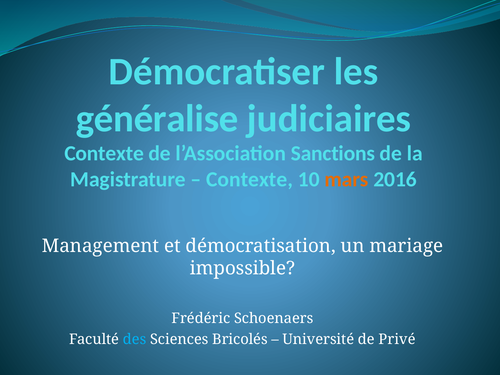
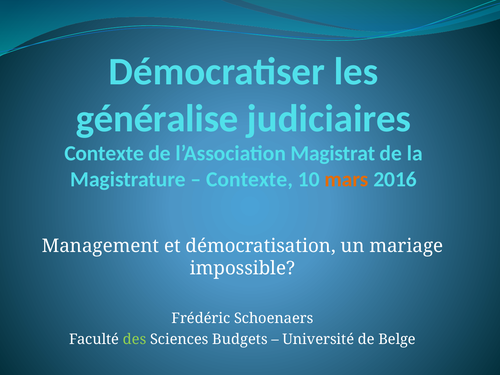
Sanctions: Sanctions -> Magistrat
des colour: light blue -> light green
Bricolés: Bricolés -> Budgets
Privé: Privé -> Belge
